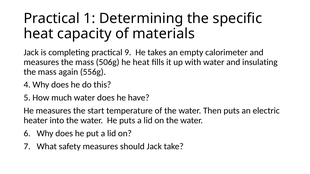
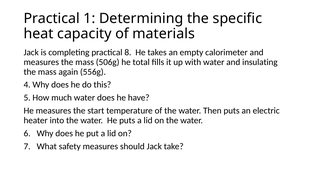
9: 9 -> 8
he heat: heat -> total
